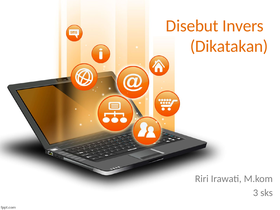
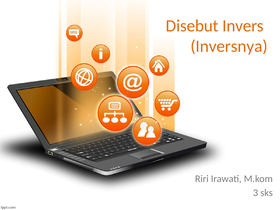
Dikatakan: Dikatakan -> Inversnya
